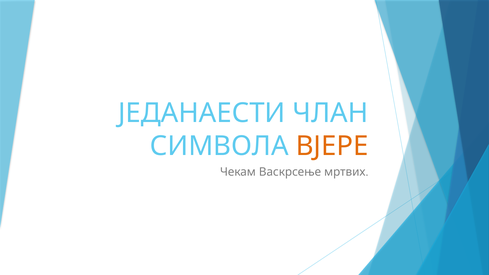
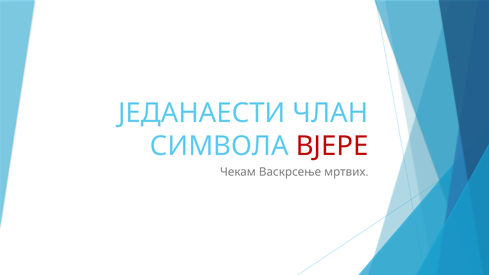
ВЈЕРЕ colour: orange -> red
